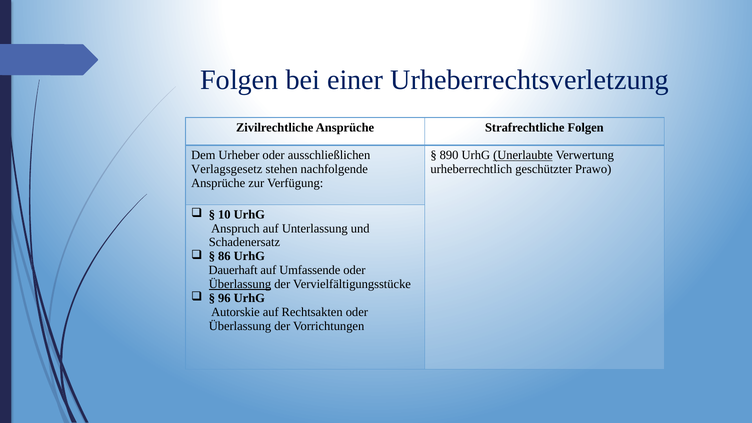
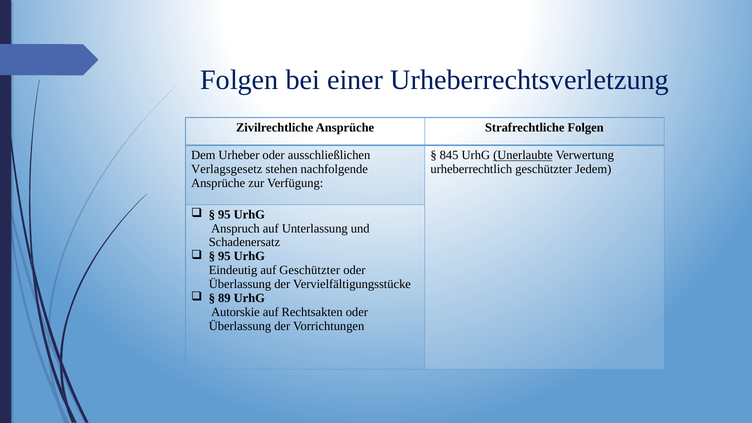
890: 890 -> 845
Prawo: Prawo -> Jedem
10 at (224, 214): 10 -> 95
86 at (224, 256): 86 -> 95
Dauerhaft: Dauerhaft -> Eindeutig
auf Umfassende: Umfassende -> Geschützter
Überlassung at (240, 284) underline: present -> none
96: 96 -> 89
